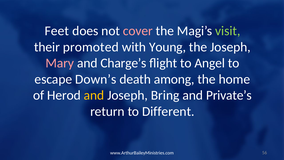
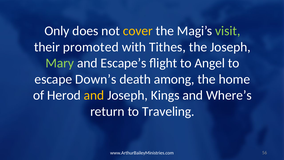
Feet: Feet -> Only
cover colour: pink -> yellow
Young: Young -> Tithes
Mary colour: pink -> light green
Charge’s: Charge’s -> Escape’s
Bring: Bring -> Kings
Private’s: Private’s -> Where’s
Different: Different -> Traveling
